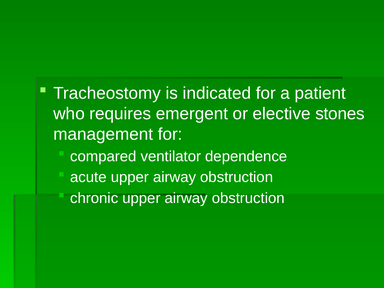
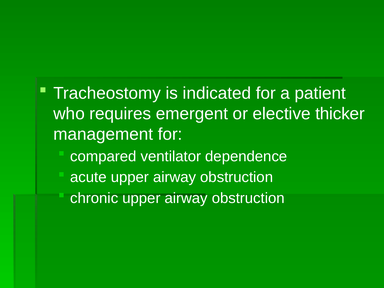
stones: stones -> thicker
